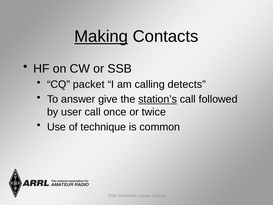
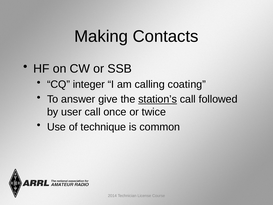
Making underline: present -> none
packet: packet -> integer
detects: detects -> coating
